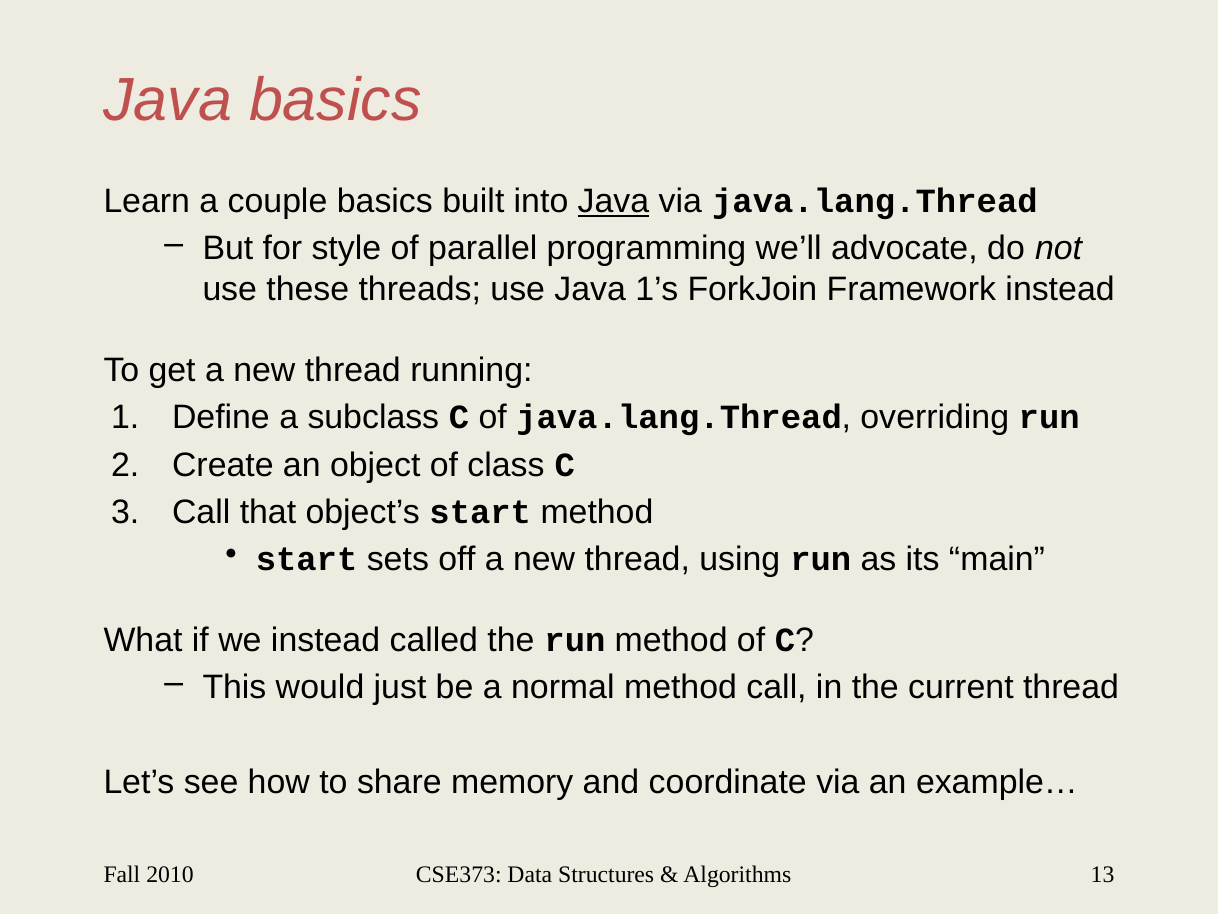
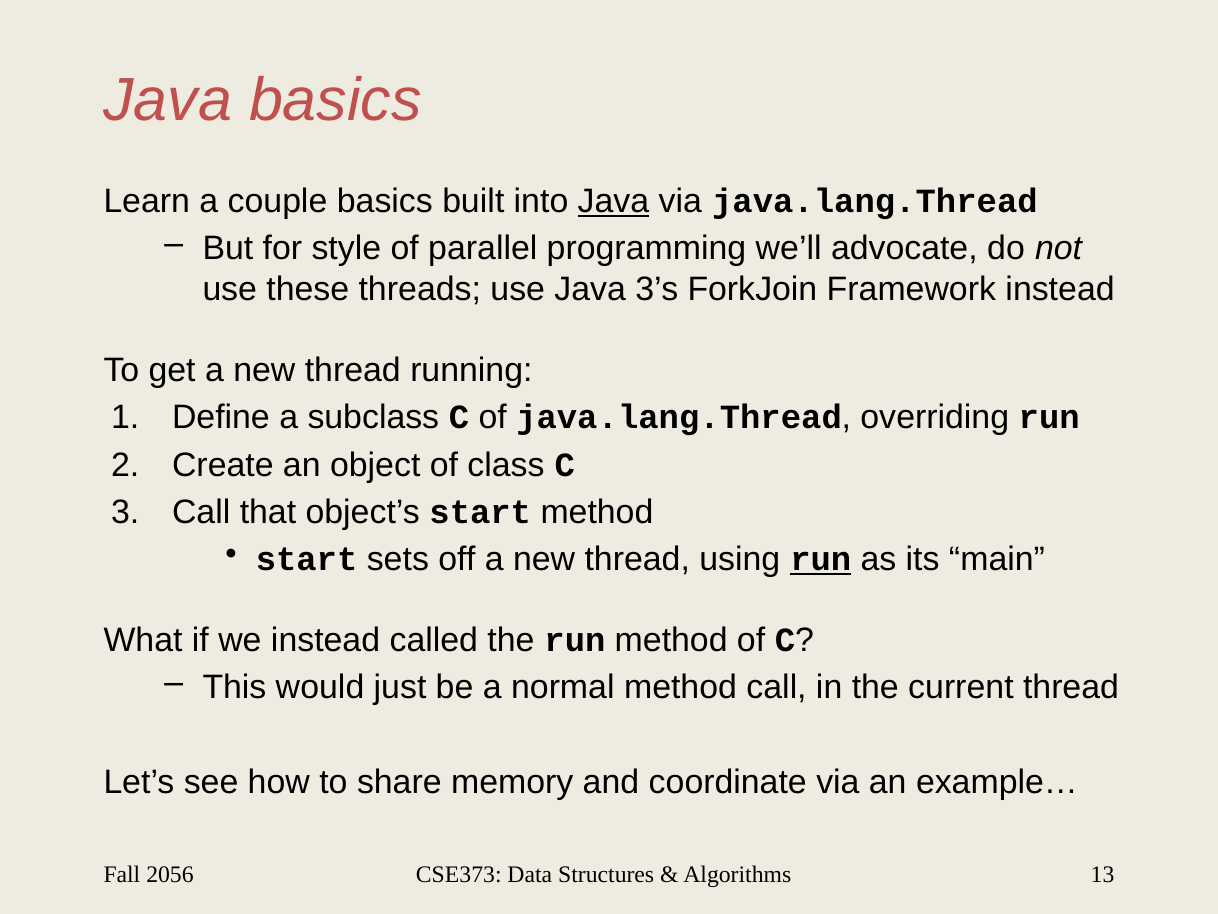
1’s: 1’s -> 3’s
run at (821, 559) underline: none -> present
2010: 2010 -> 2056
